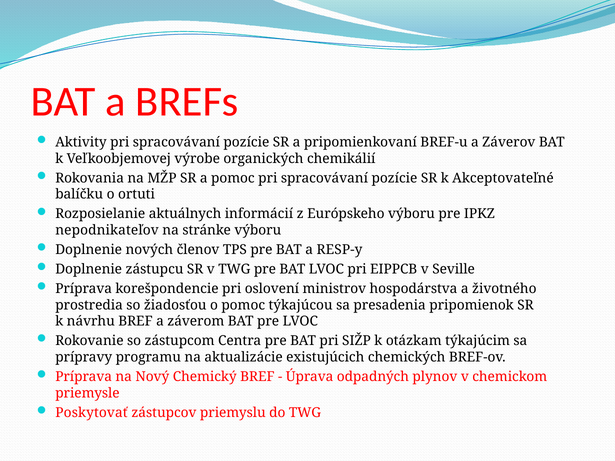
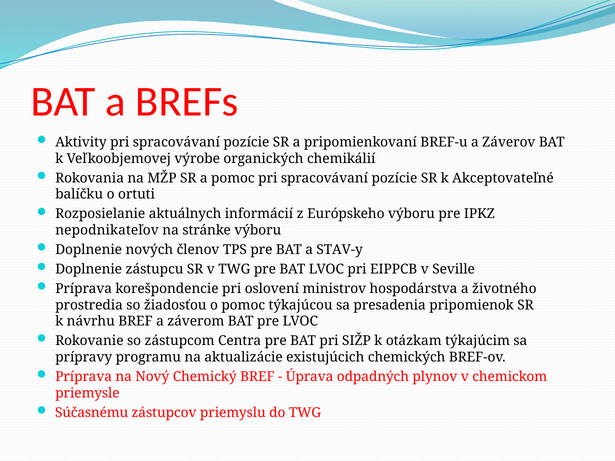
RESP-y: RESP-y -> STAV-y
Poskytovať: Poskytovať -> Súčasnému
